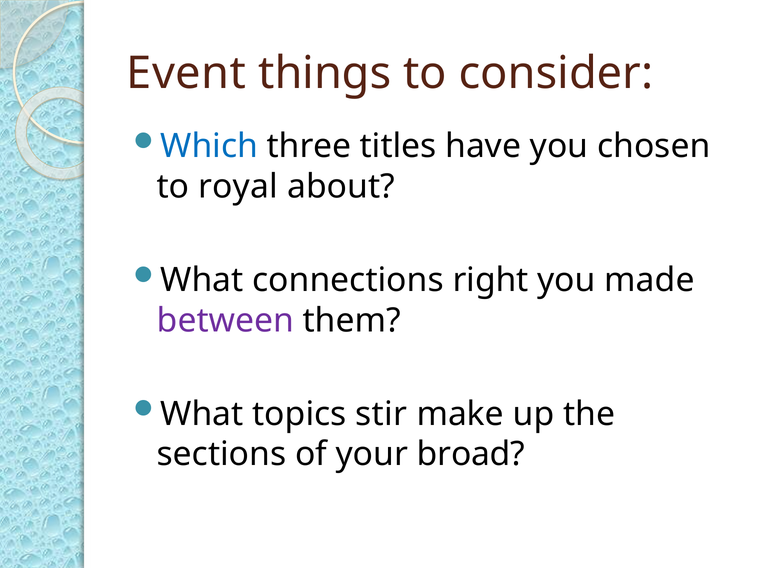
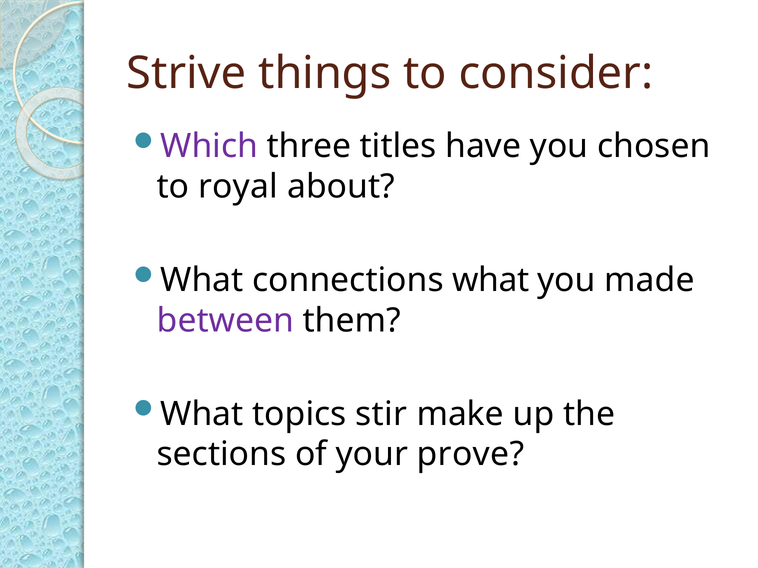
Event: Event -> Strive
Which colour: blue -> purple
connections right: right -> what
broad: broad -> prove
